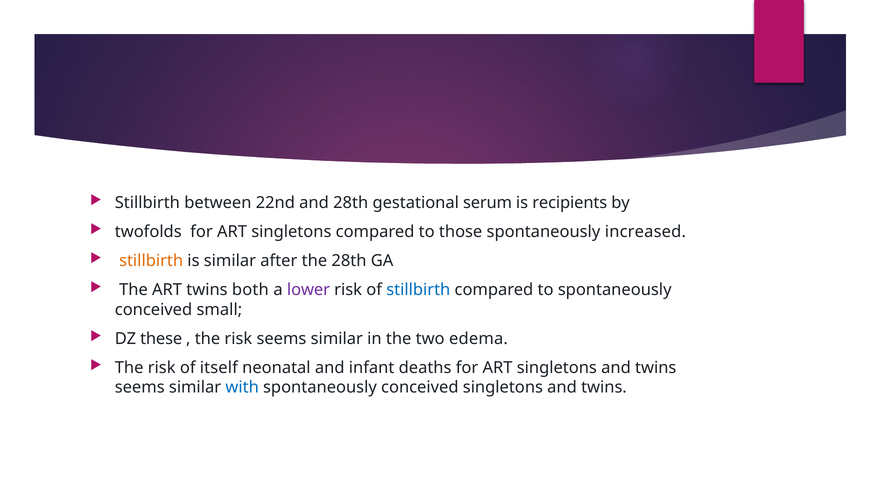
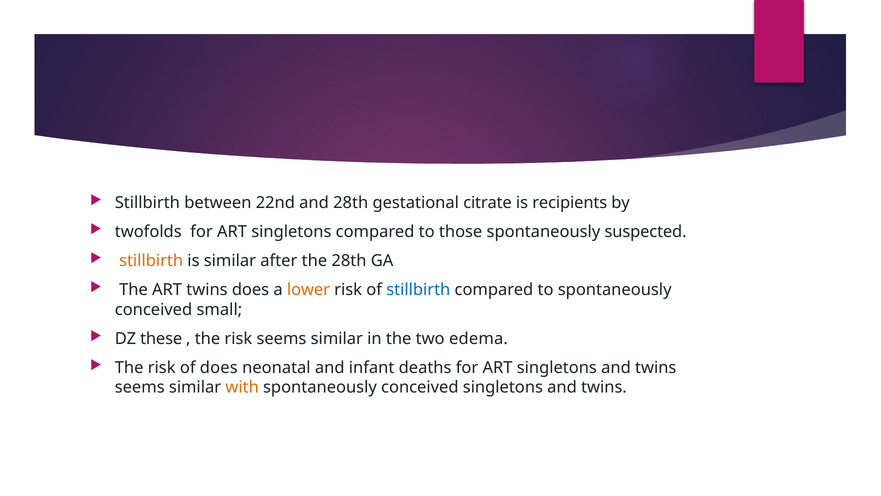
serum: serum -> citrate
increased: increased -> suspected
twins both: both -> does
lower colour: purple -> orange
of itself: itself -> does
with colour: blue -> orange
